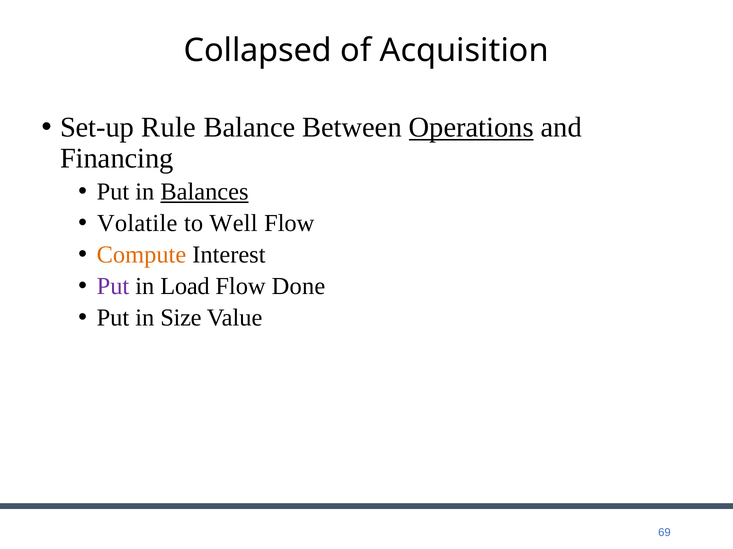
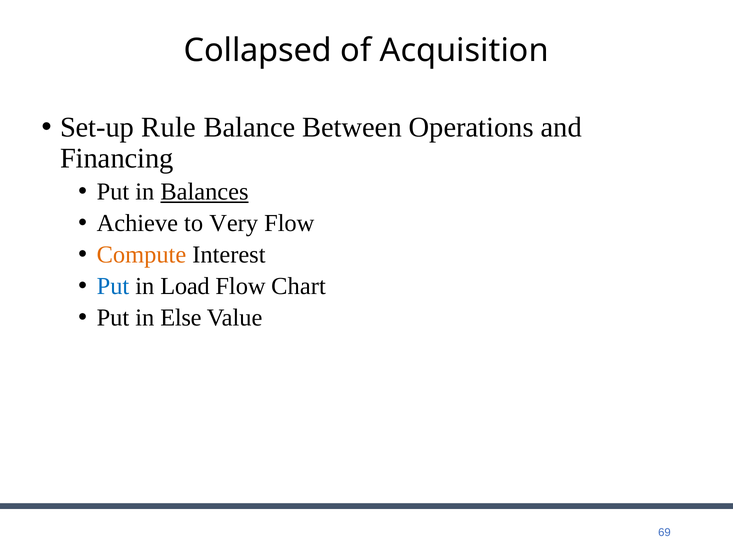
Operations underline: present -> none
Volatile: Volatile -> Achieve
Well: Well -> Very
Put at (113, 286) colour: purple -> blue
Done: Done -> Chart
Size: Size -> Else
